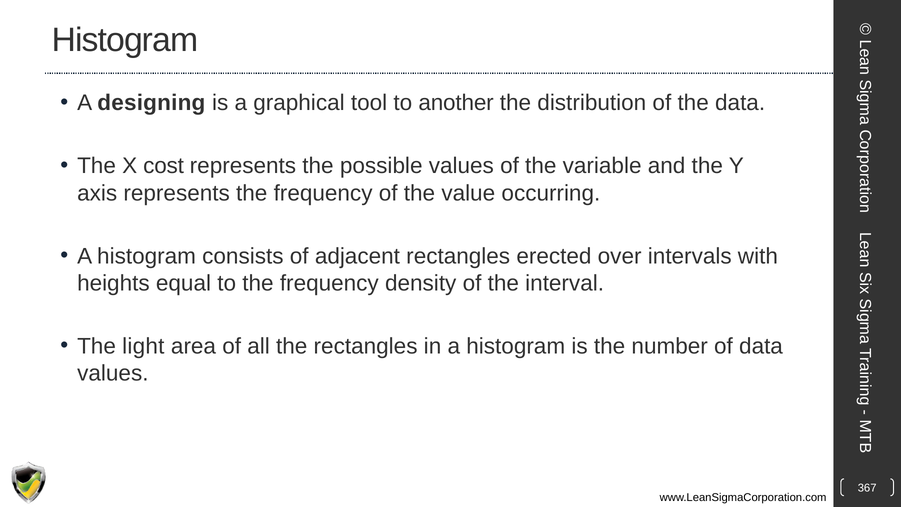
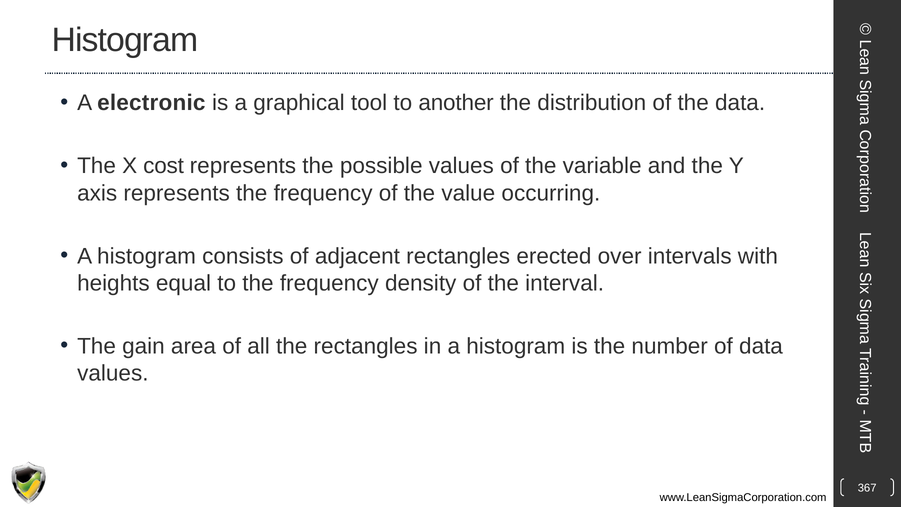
designing: designing -> electronic
light: light -> gain
